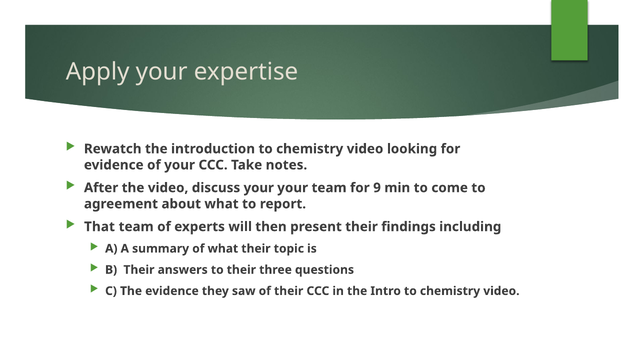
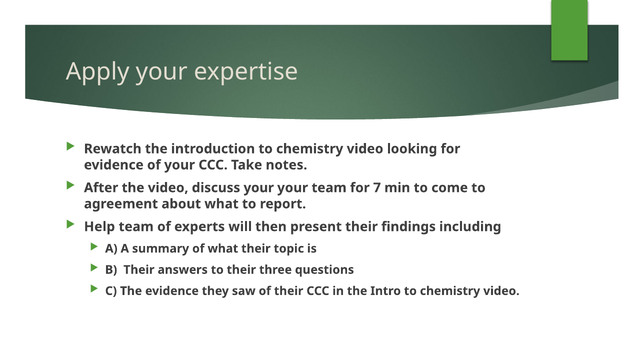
9: 9 -> 7
That: That -> Help
